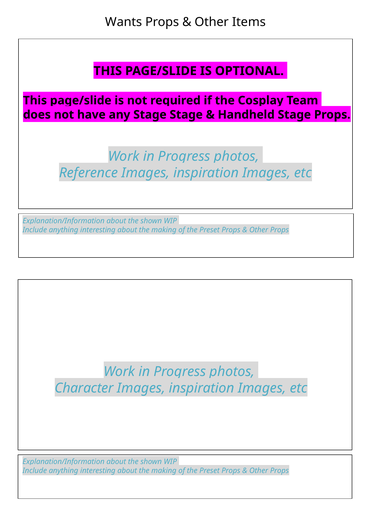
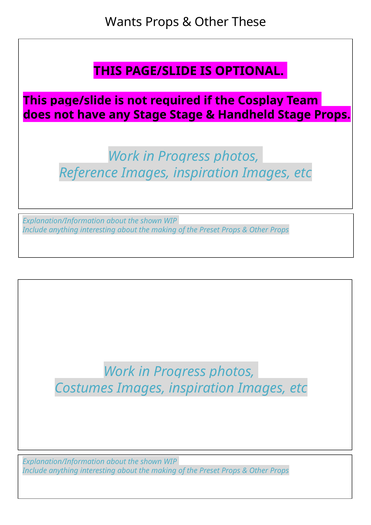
Items: Items -> These
Character: Character -> Costumes
